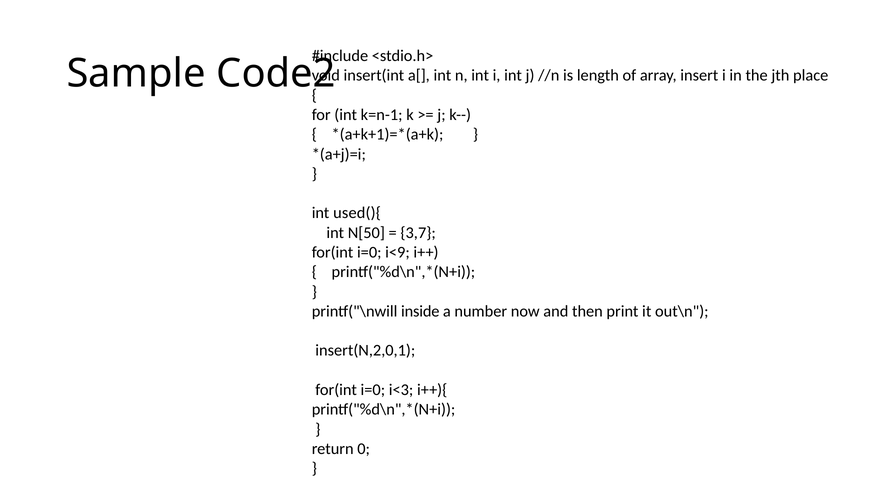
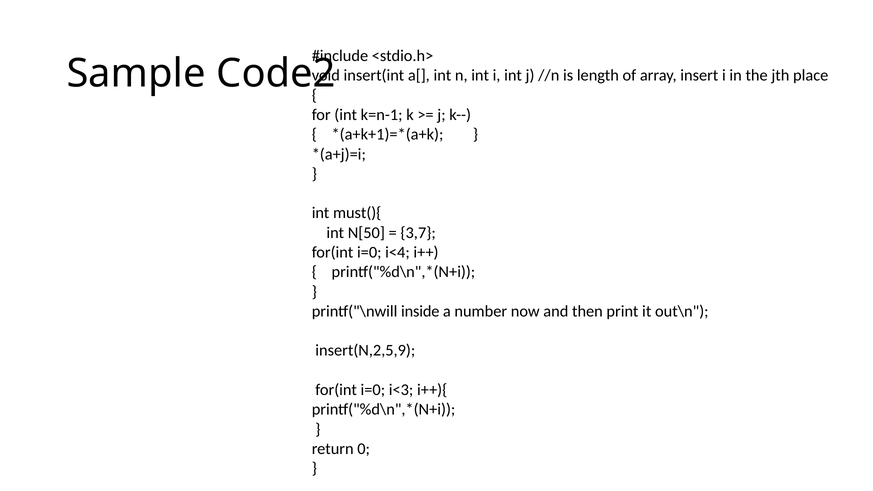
used(){: used(){ -> must(){
i<9: i<9 -> i<4
insert(N,2,0,1: insert(N,2,0,1 -> insert(N,2,5,9
